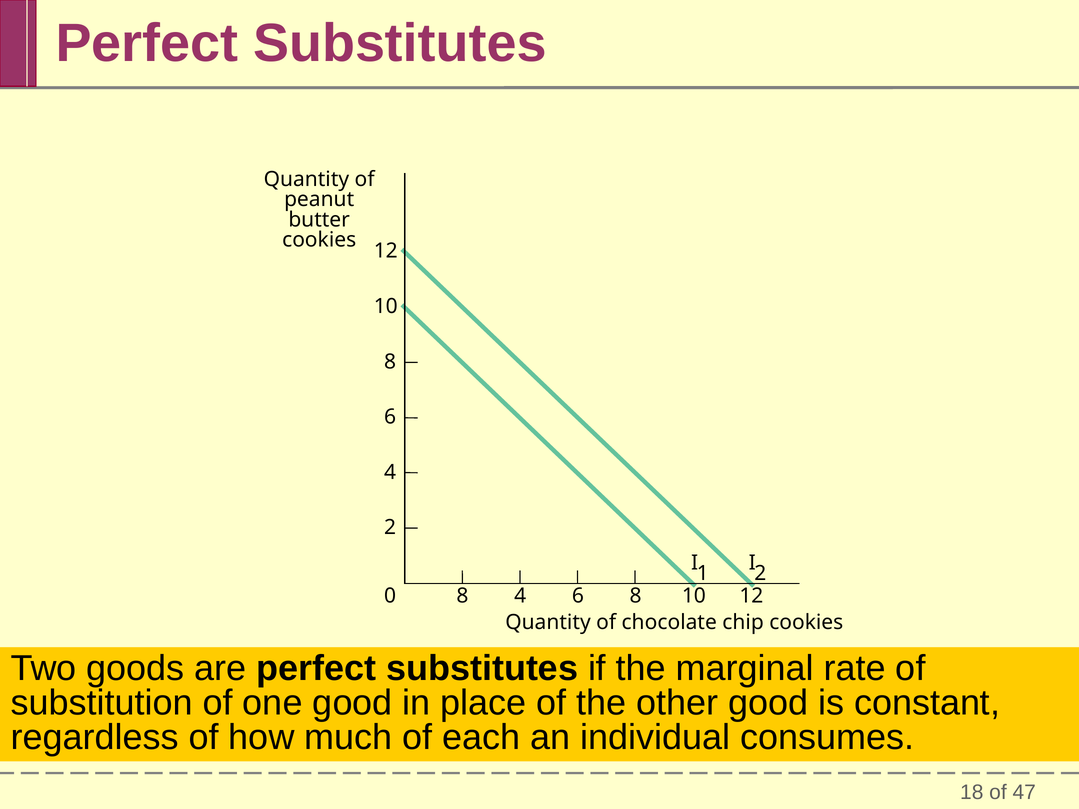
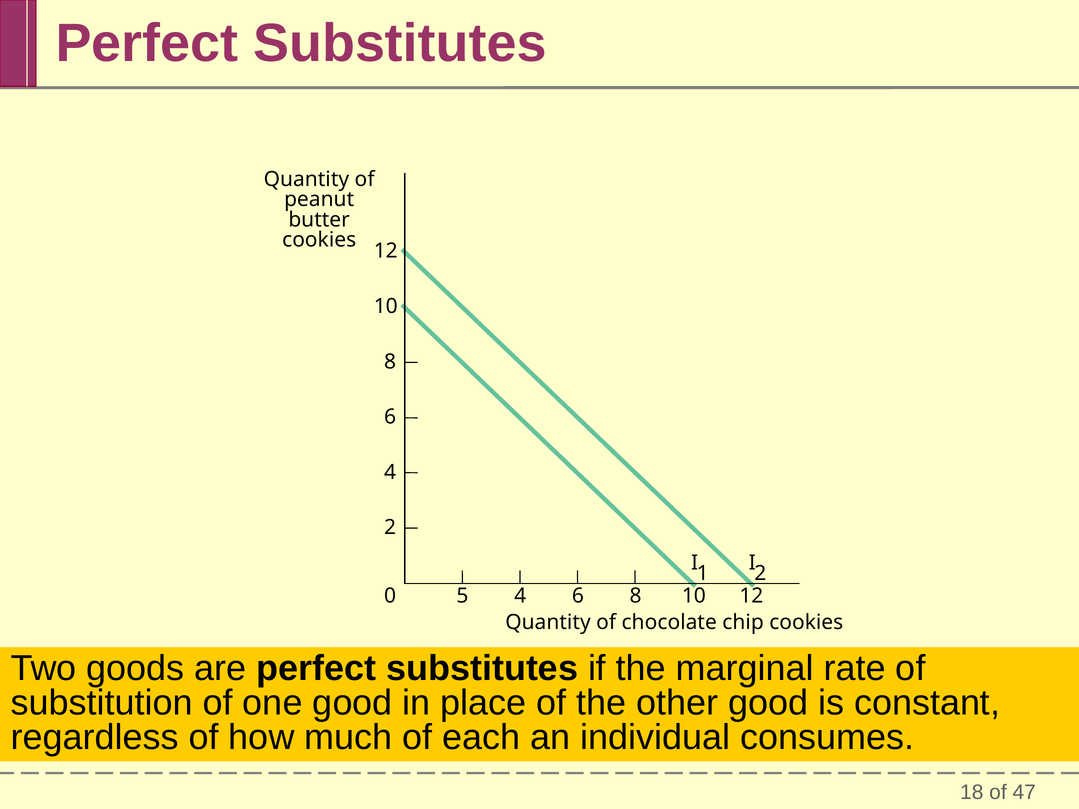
0 8: 8 -> 5
